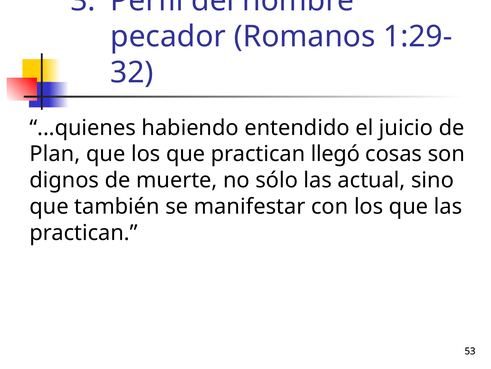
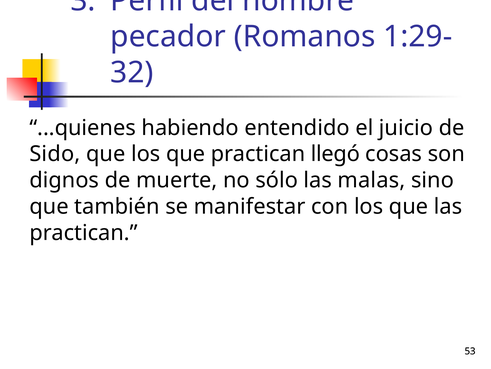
Plan: Plan -> Sido
actual: actual -> malas
